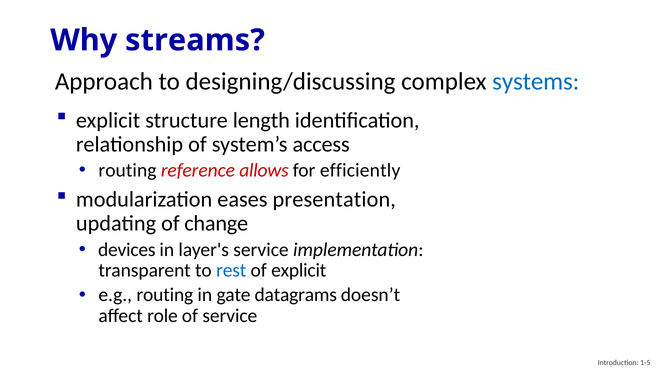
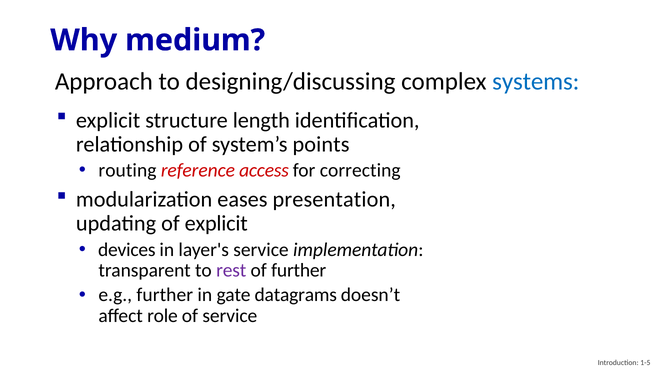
streams: streams -> medium
access: access -> points
allows: allows -> access
efficiently: efficiently -> correcting
of change: change -> explicit
rest colour: blue -> purple
of explicit: explicit -> further
e.g routing: routing -> further
